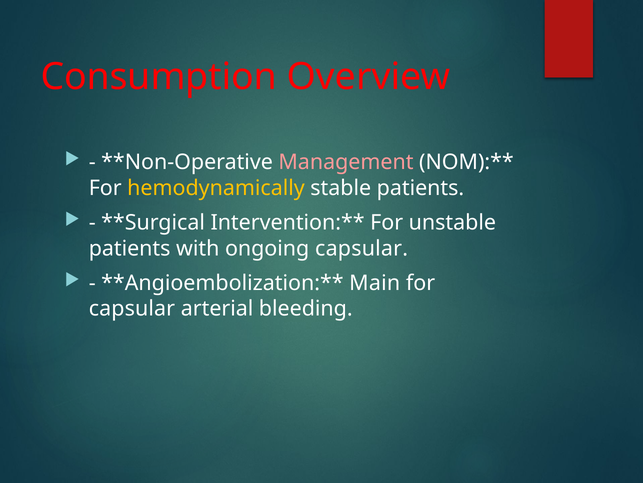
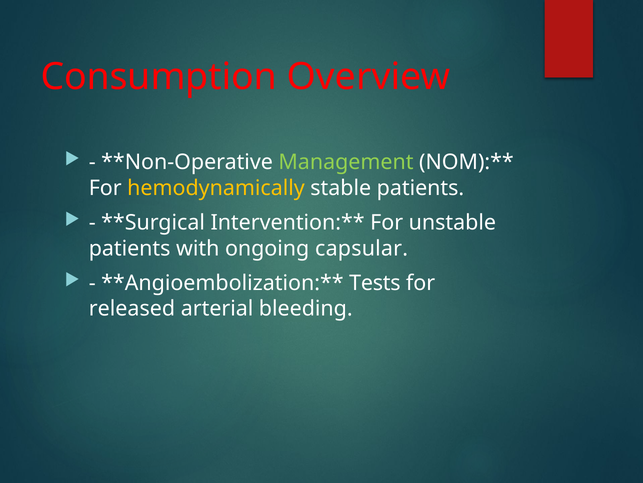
Management colour: pink -> light green
Main: Main -> Tests
capsular at (132, 308): capsular -> released
